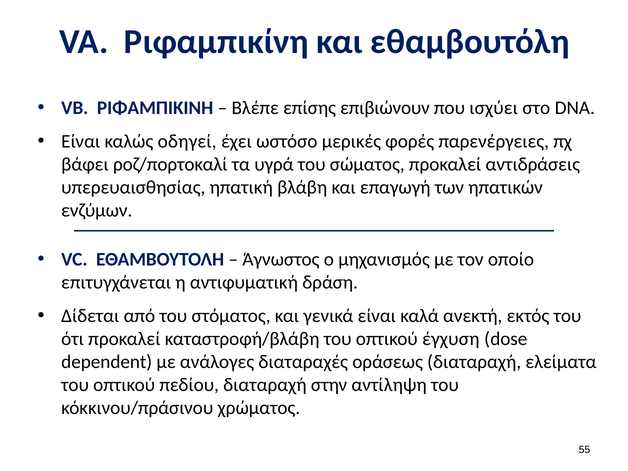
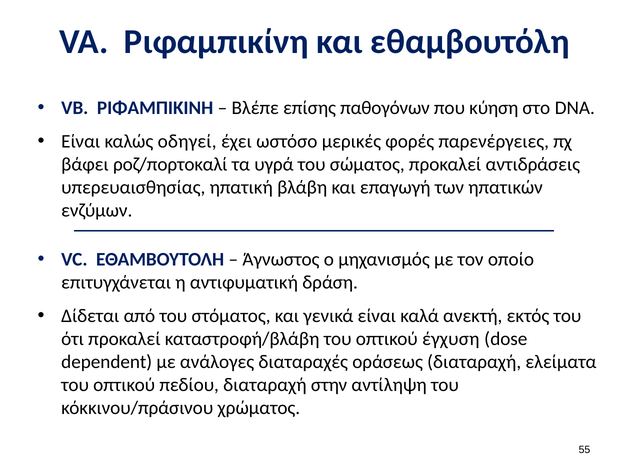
επιβιώνουν: επιβιώνουν -> παθογόνων
ισχύει: ισχύει -> κύηση
